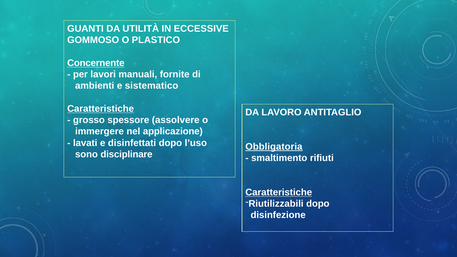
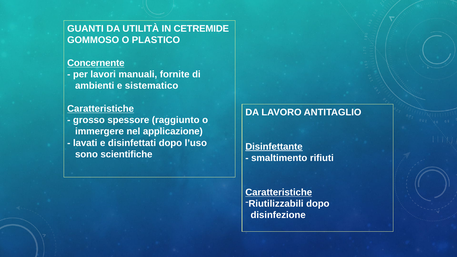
ECCESSIVE: ECCESSIVE -> CETREMIDE
assolvere: assolvere -> raggiunto
Obbligatoria: Obbligatoria -> Disinfettante
disciplinare: disciplinare -> scientifiche
